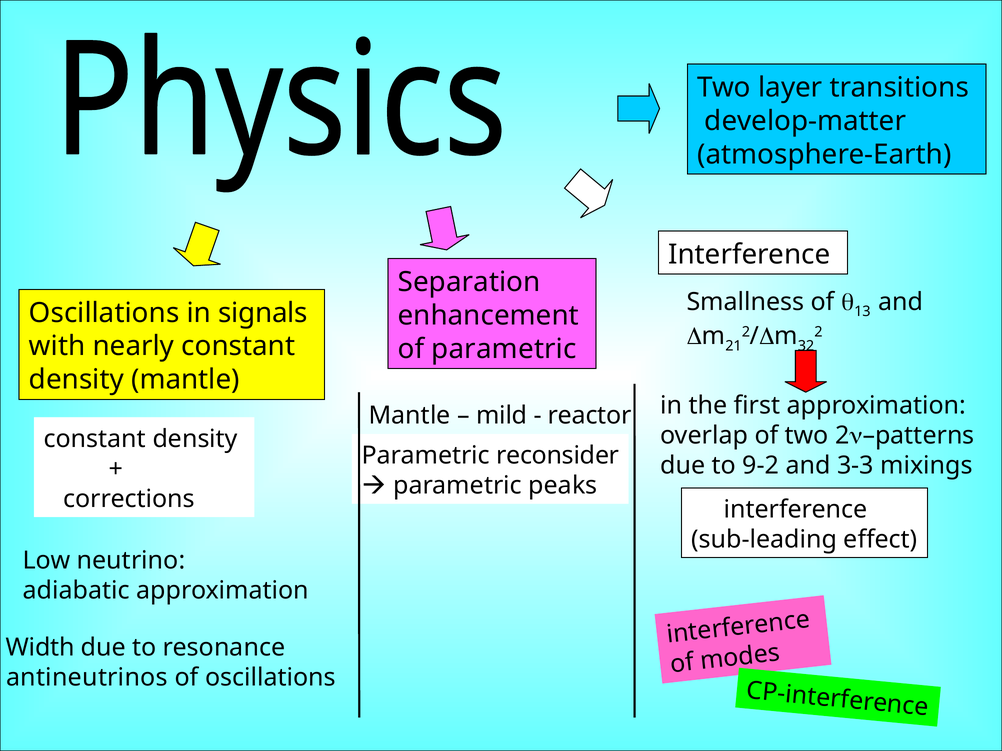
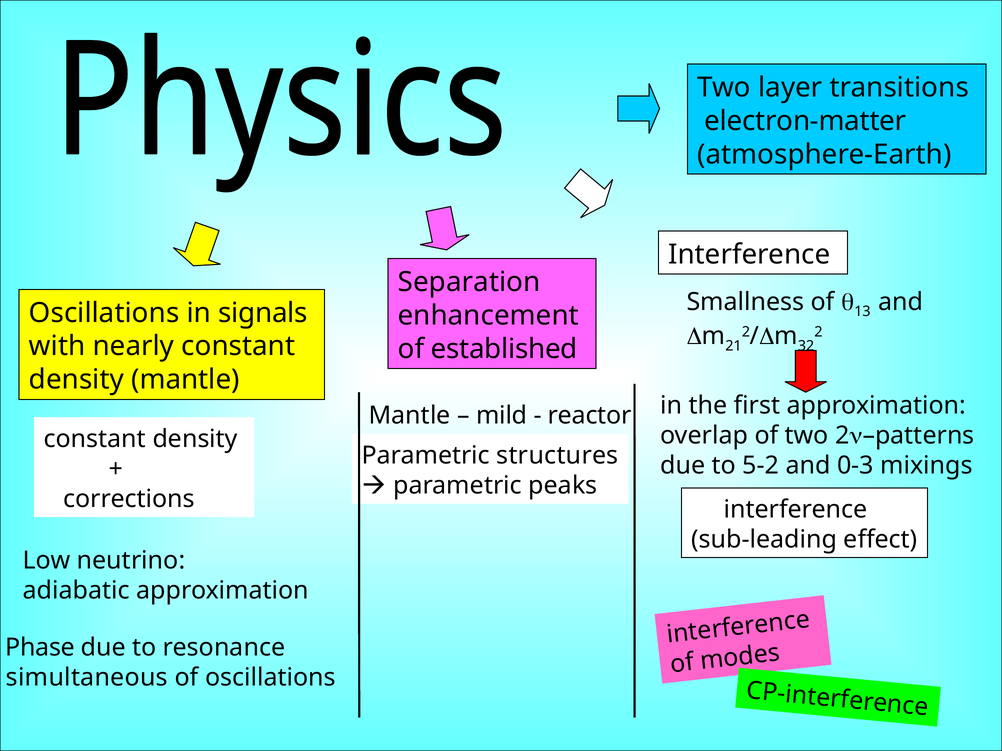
develop-matter: develop-matter -> electron-matter
of parametric: parametric -> established
reconsider: reconsider -> structures
9-2: 9-2 -> 5-2
3-3: 3-3 -> 0-3
Width: Width -> Phase
antineutrinos: antineutrinos -> simultaneous
